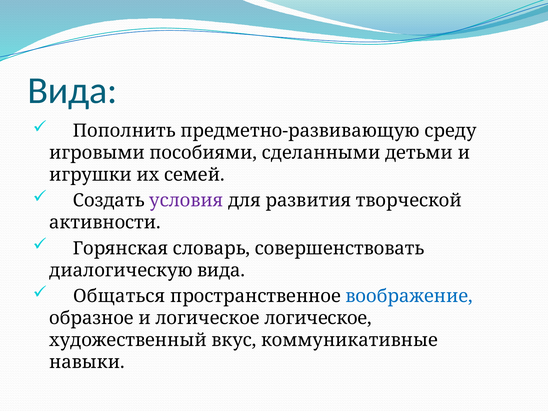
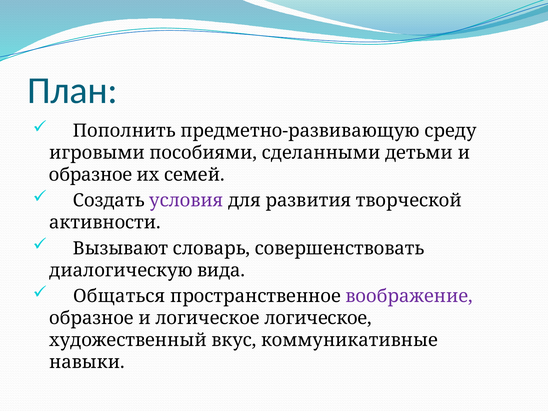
Вида at (72, 91): Вида -> План
игрушки at (91, 175): игрушки -> образное
Горянская: Горянская -> Вызывают
воображение colour: blue -> purple
